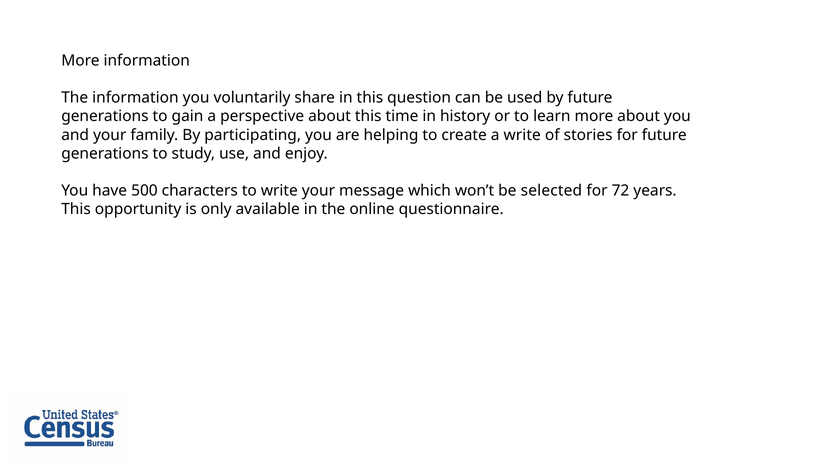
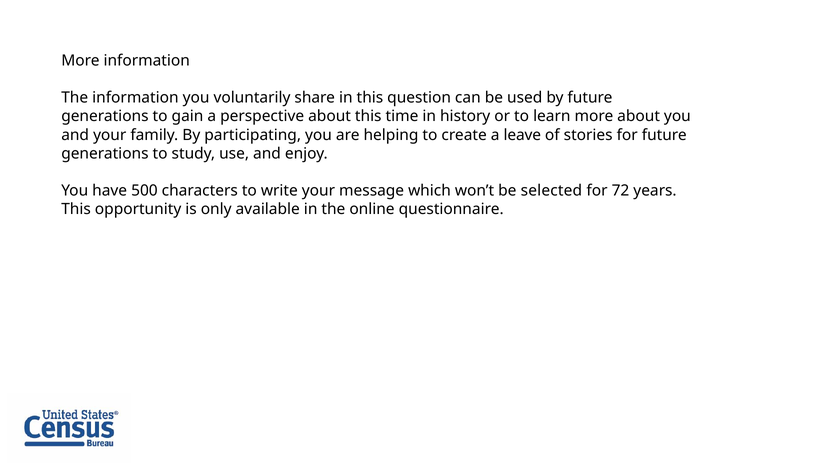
a write: write -> leave
